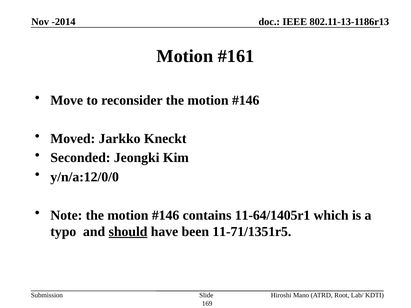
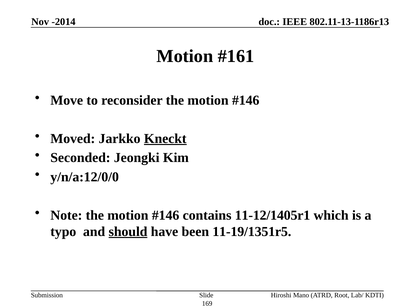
Kneckt underline: none -> present
11-64/1405r1: 11-64/1405r1 -> 11-12/1405r1
11-71/1351r5: 11-71/1351r5 -> 11-19/1351r5
